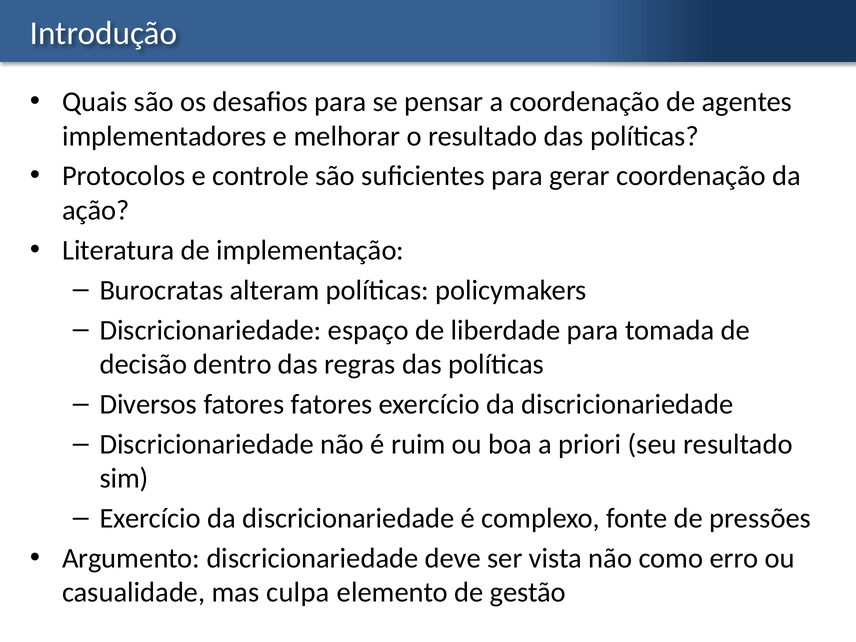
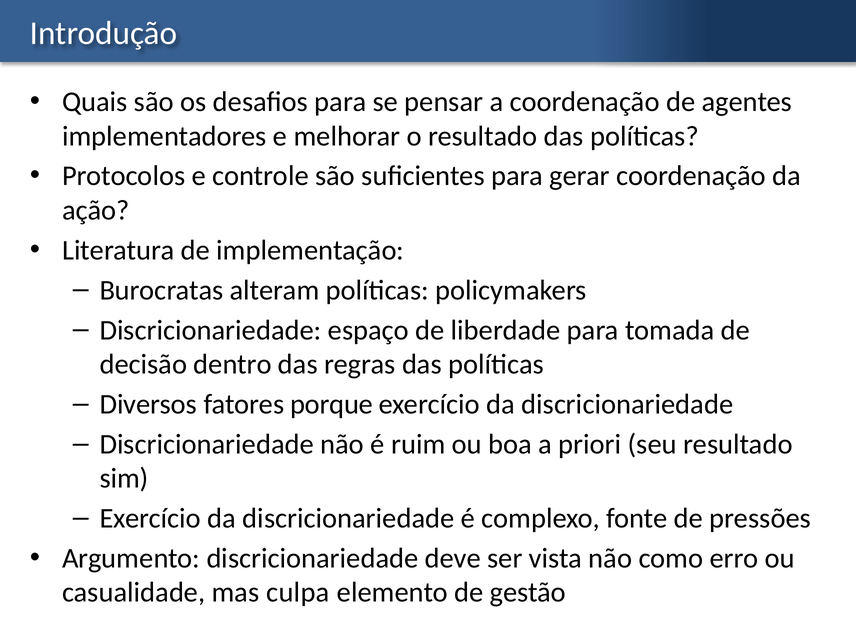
fatores fatores: fatores -> porque
